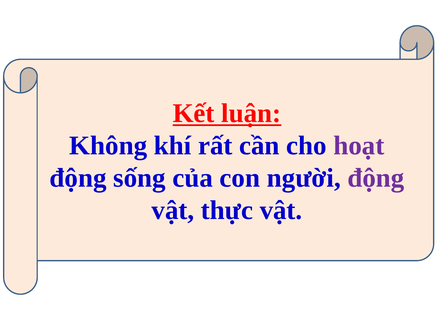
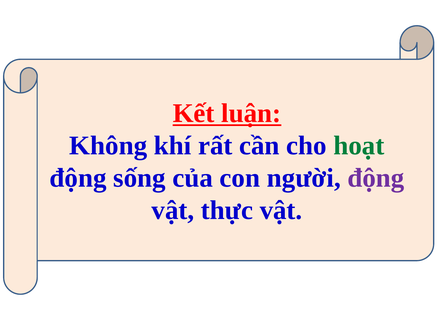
hoạt colour: purple -> green
